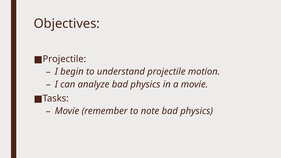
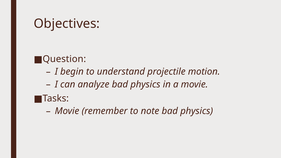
Projectile at (64, 59): Projectile -> Question
